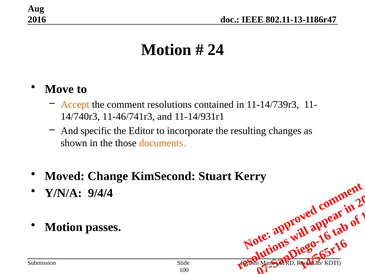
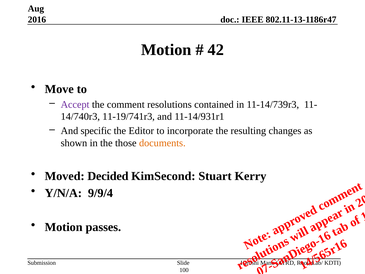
24: 24 -> 42
Accept colour: orange -> purple
11-46/741r3: 11-46/741r3 -> 11-19/741r3
Change: Change -> Decided
9/4/4: 9/4/4 -> 9/9/4
